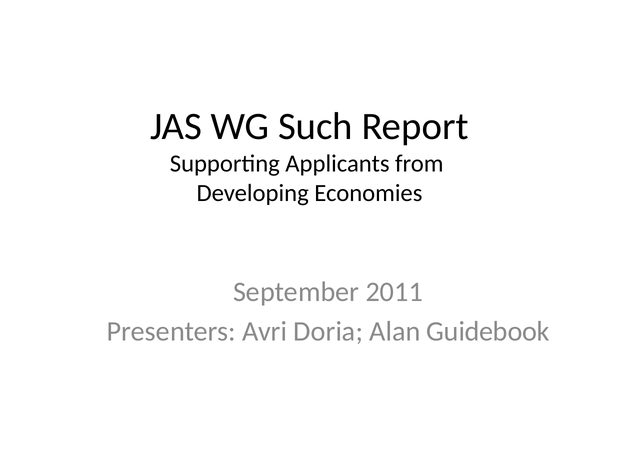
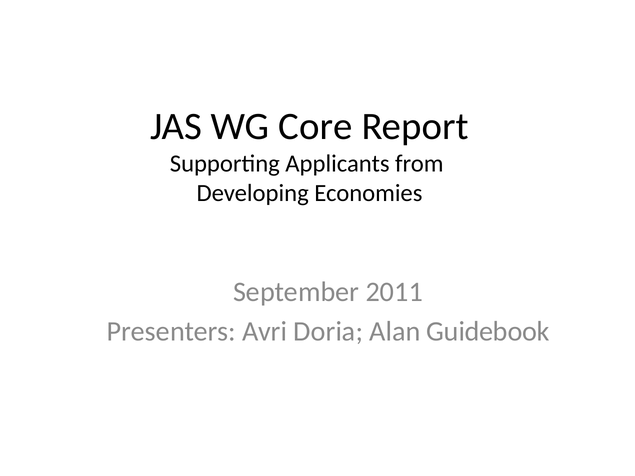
Such: Such -> Core
